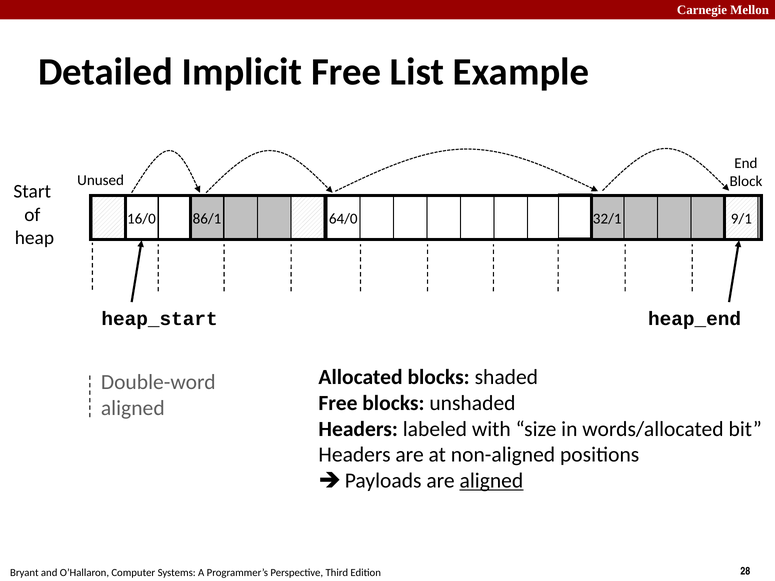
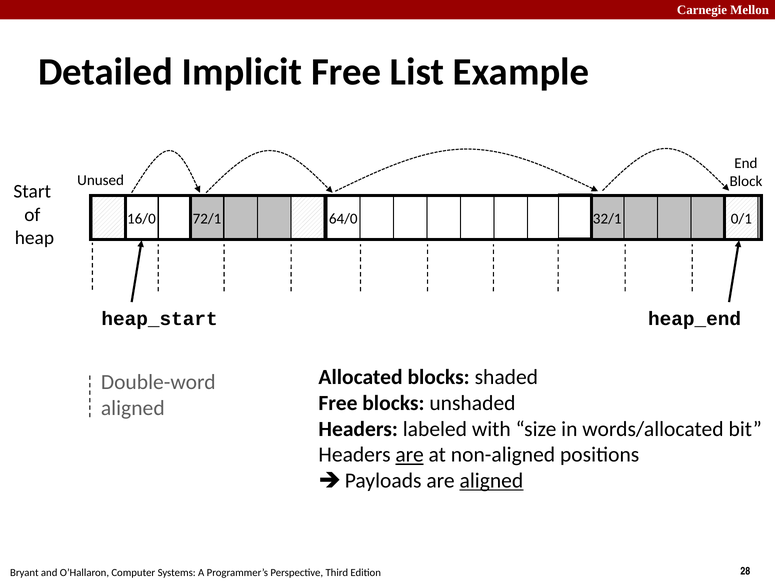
86/1: 86/1 -> 72/1
9/1: 9/1 -> 0/1
are at (410, 455) underline: none -> present
